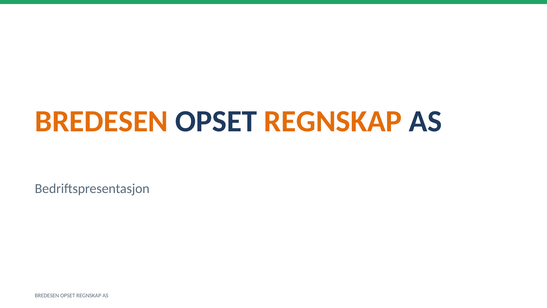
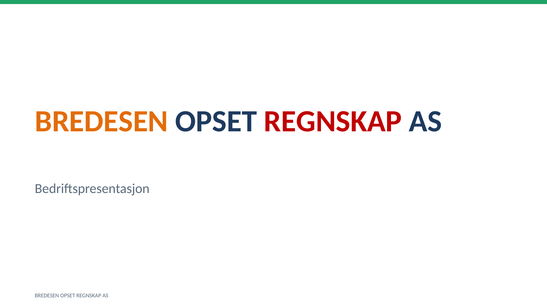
REGNSKAP at (333, 121) colour: orange -> red
